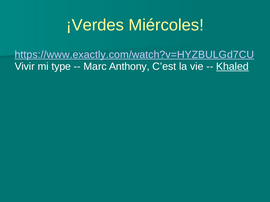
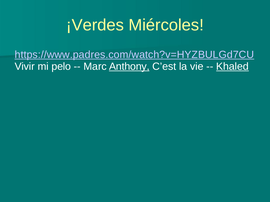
https://www.exactly.com/watch?v=HYZBULGd7CU: https://www.exactly.com/watch?v=HYZBULGd7CU -> https://www.padres.com/watch?v=HYZBULGd7CU
type: type -> pelo
Anthony underline: none -> present
